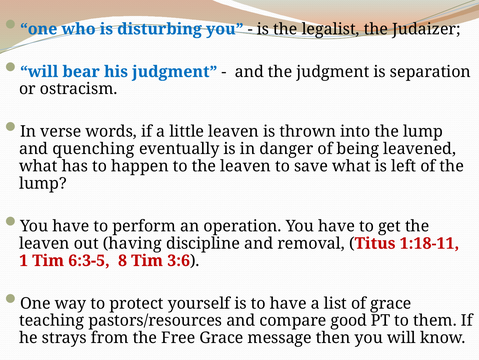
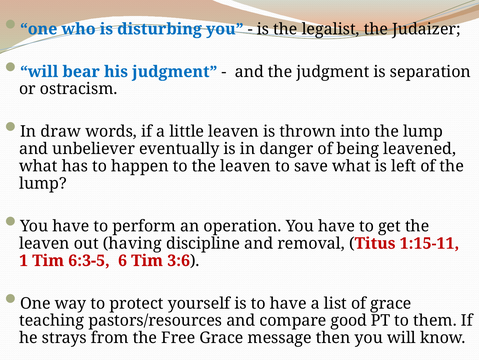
verse: verse -> draw
quenching: quenching -> unbeliever
1:18-11: 1:18-11 -> 1:15-11
8: 8 -> 6
